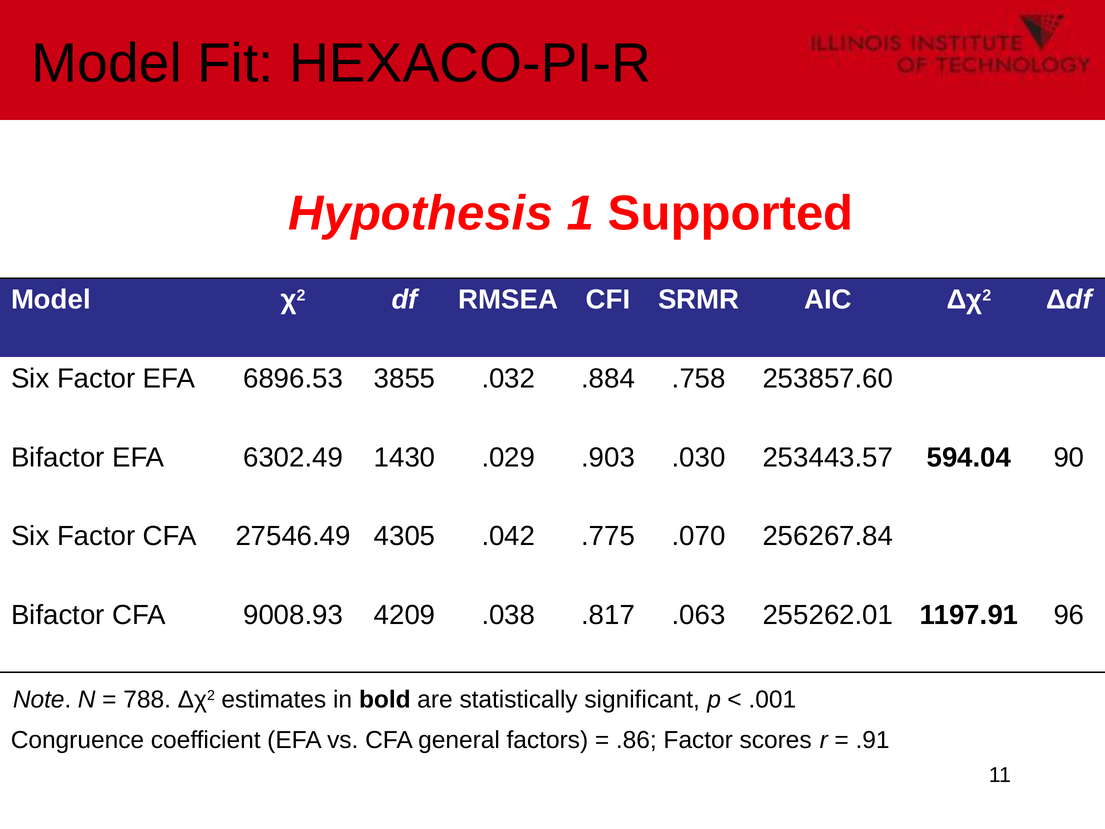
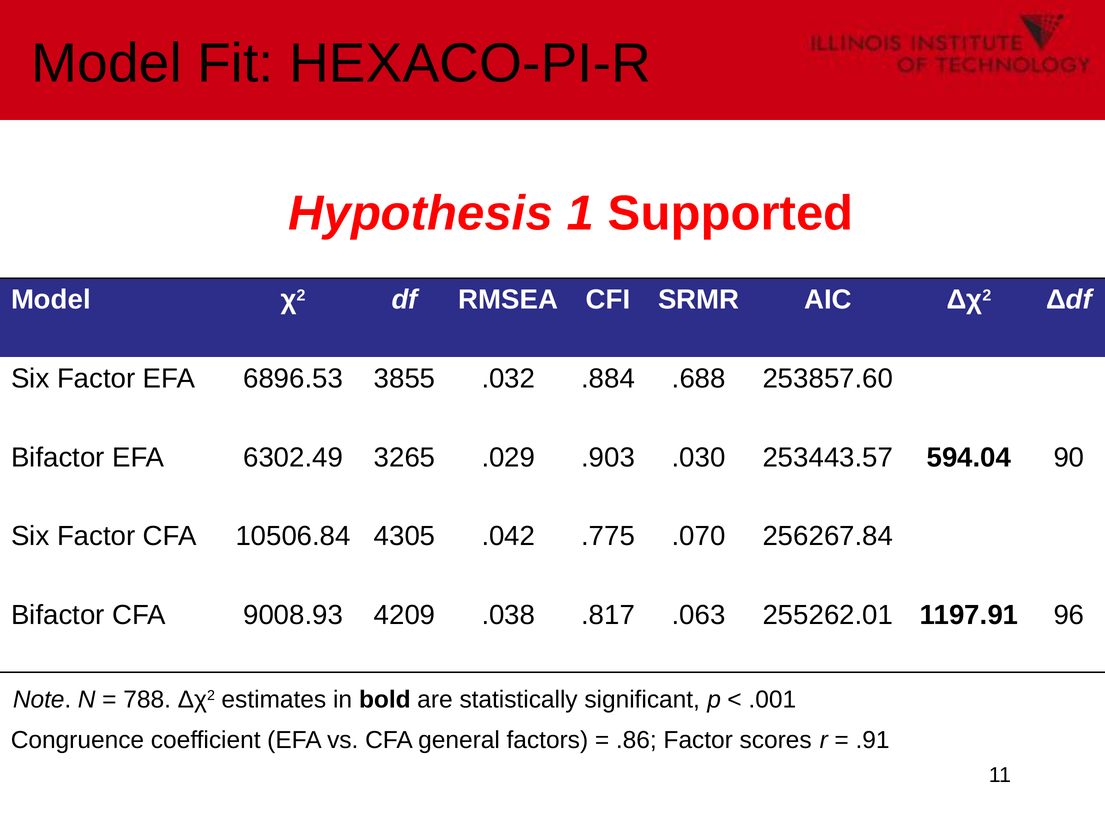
.758: .758 -> .688
1430: 1430 -> 3265
27546.49: 27546.49 -> 10506.84
